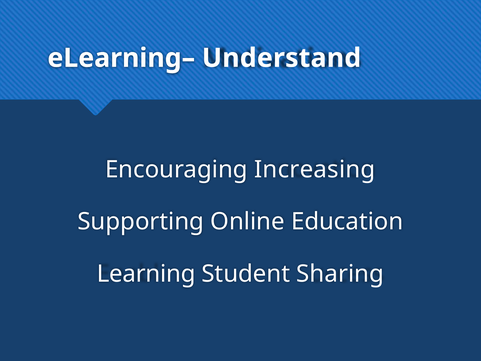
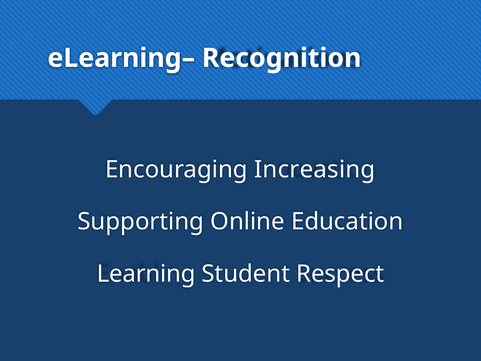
Understand: Understand -> Recognition
Sharing: Sharing -> Respect
